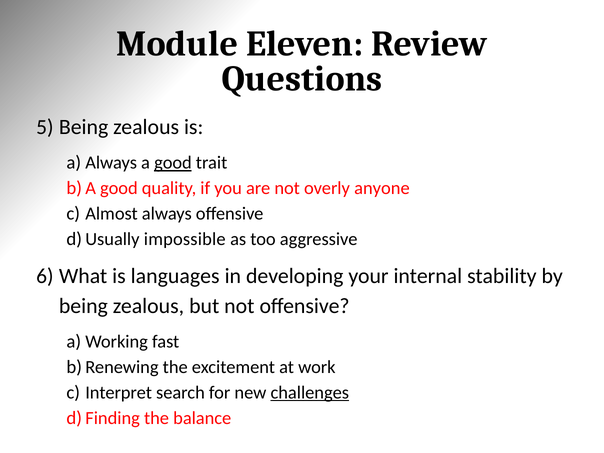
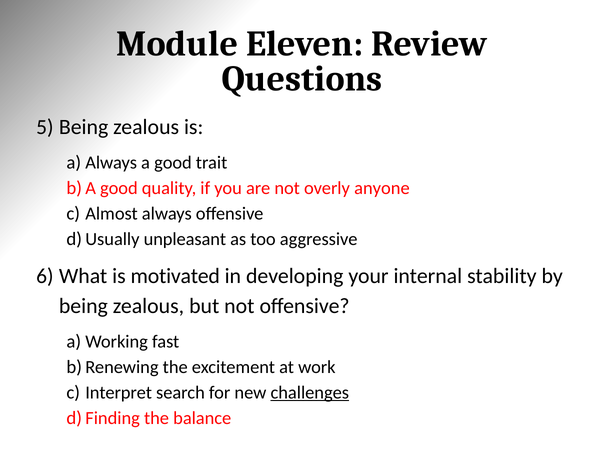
good at (173, 163) underline: present -> none
impossible: impossible -> unpleasant
languages: languages -> motivated
